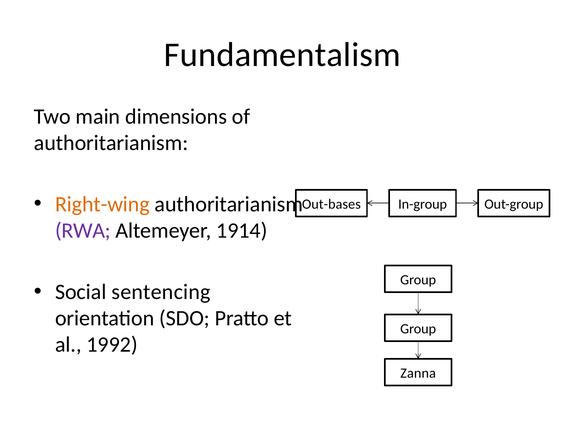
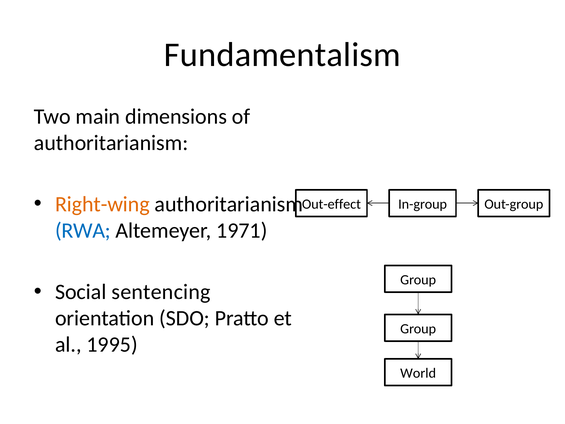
Out-bases: Out-bases -> Out-effect
RWA colour: purple -> blue
1914: 1914 -> 1971
1992: 1992 -> 1995
Zanna: Zanna -> World
